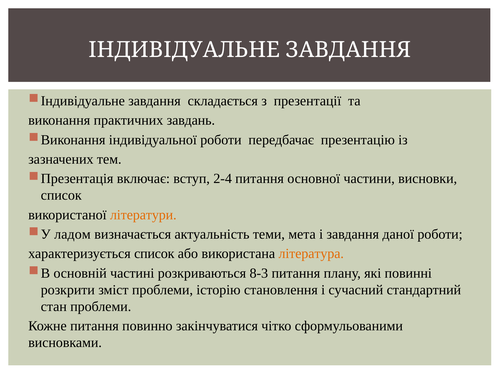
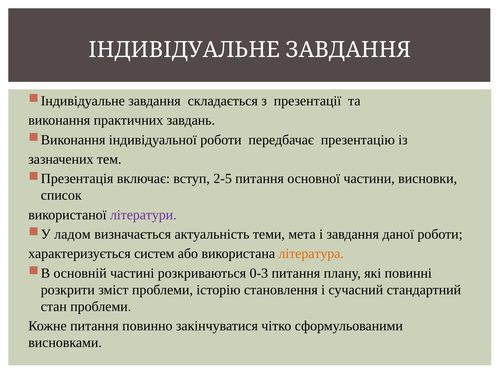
2-4: 2-4 -> 2-5
літератури colour: orange -> purple
характеризується список: список -> систем
8-3: 8-3 -> 0-3
